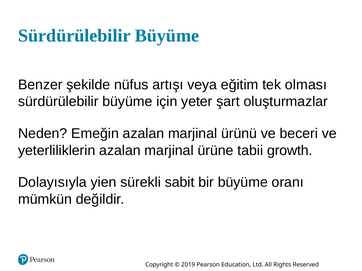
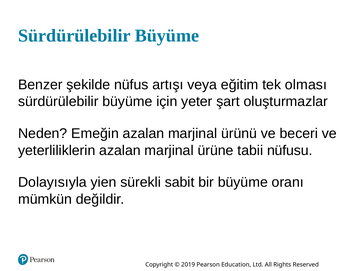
growth: growth -> nüfusu
